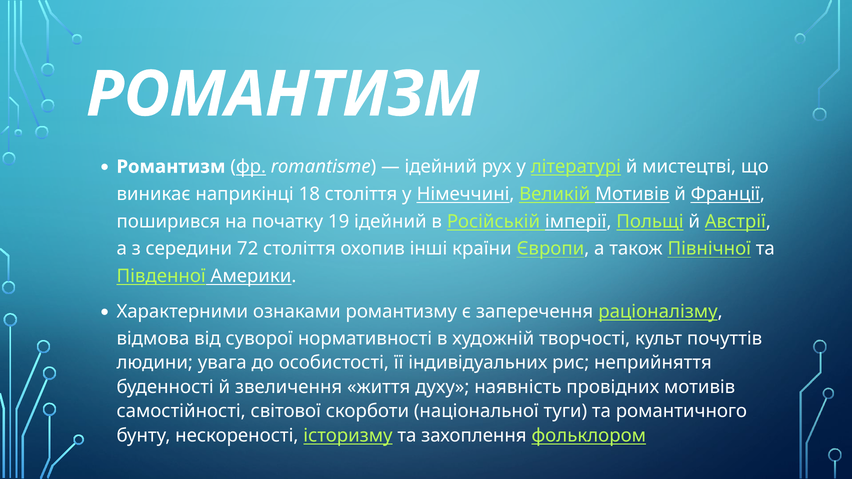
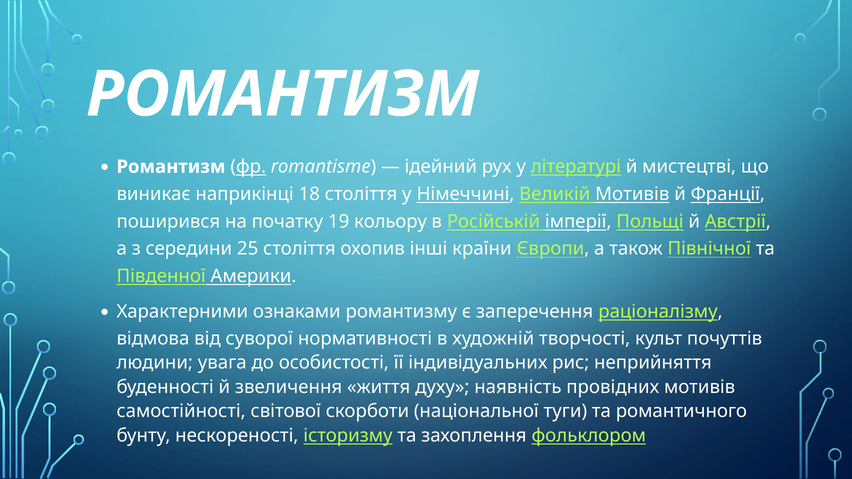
19 ідейний: ідейний -> кольору
72: 72 -> 25
